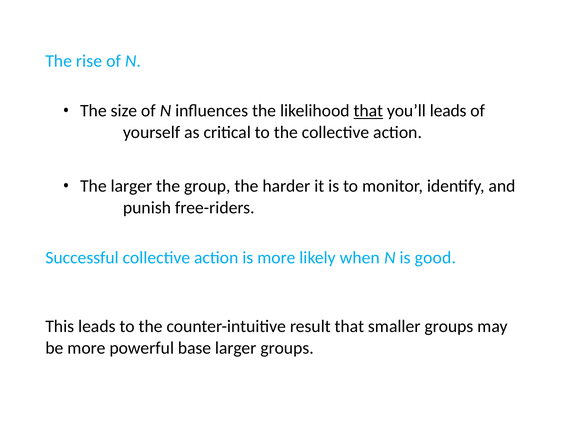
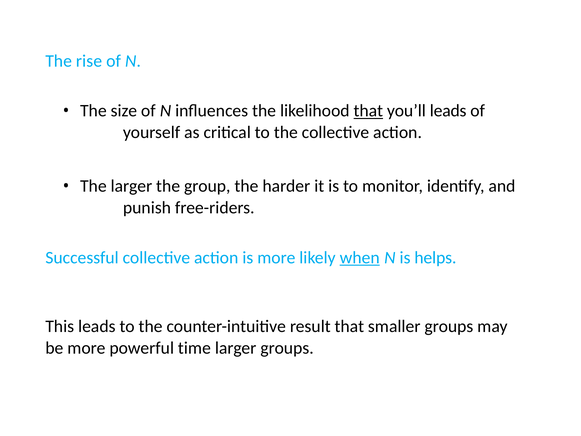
when underline: none -> present
good: good -> helps
base: base -> time
